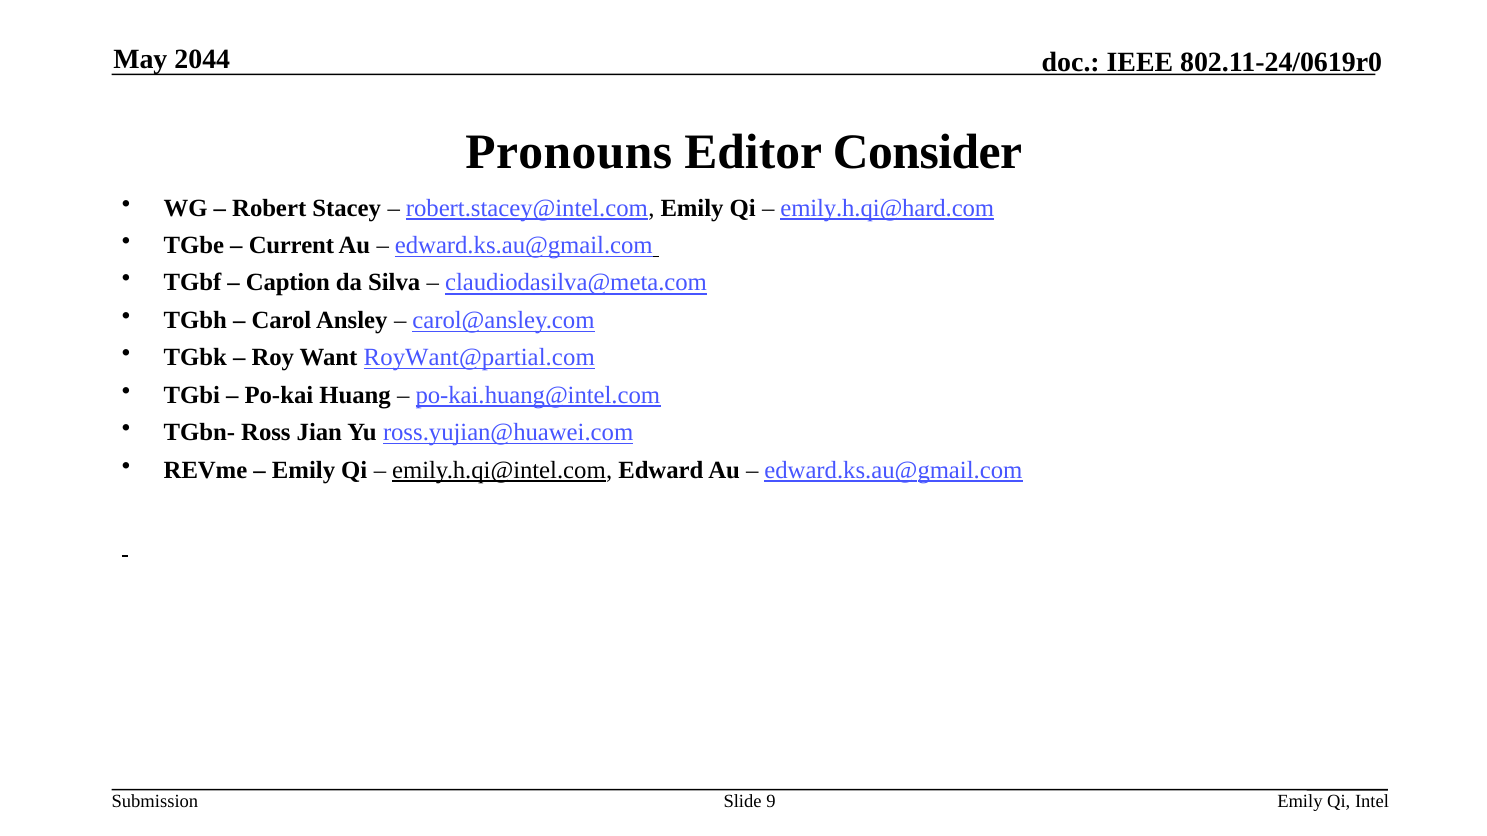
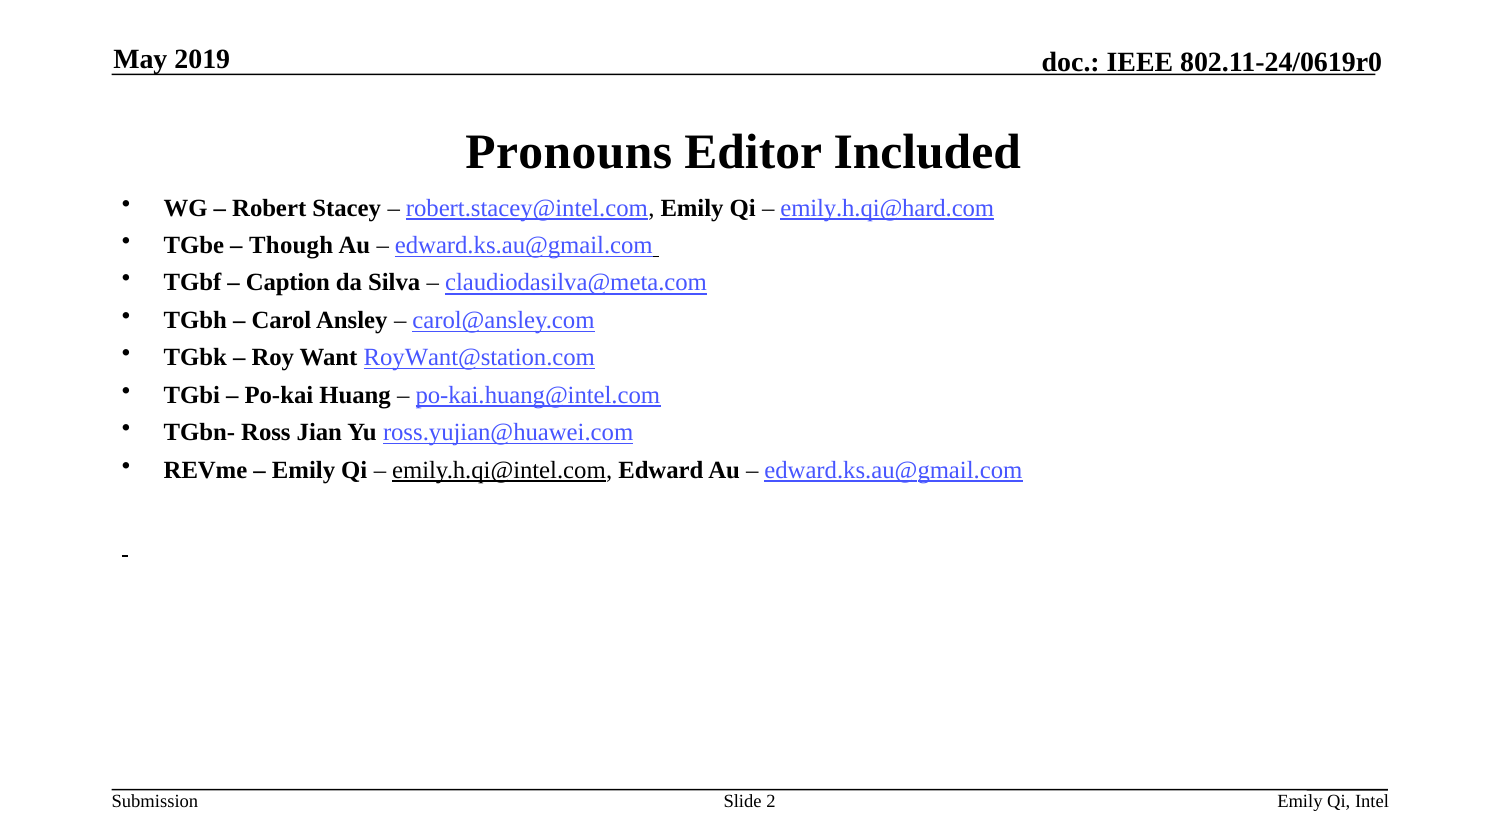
2044: 2044 -> 2019
Consider: Consider -> Included
Current: Current -> Though
RoyWant@partial.com: RoyWant@partial.com -> RoyWant@station.com
9: 9 -> 2
